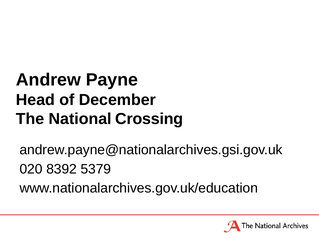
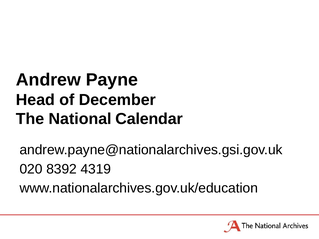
Crossing: Crossing -> Calendar
5379: 5379 -> 4319
